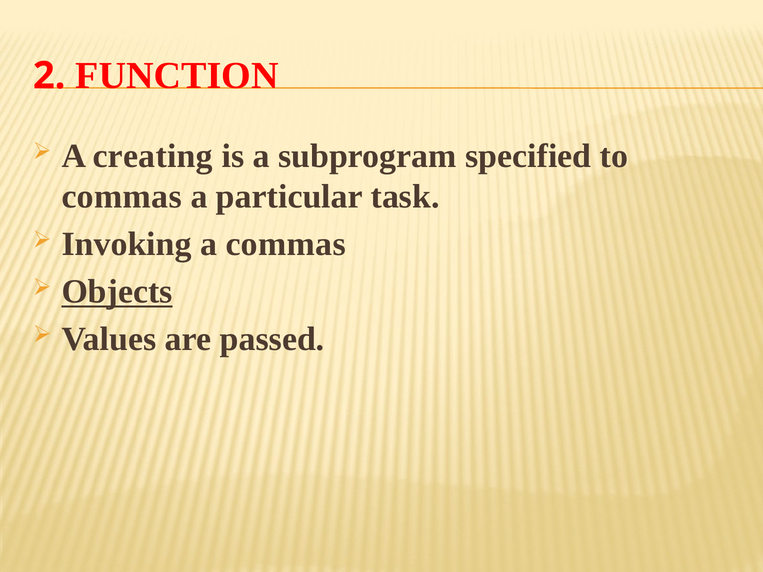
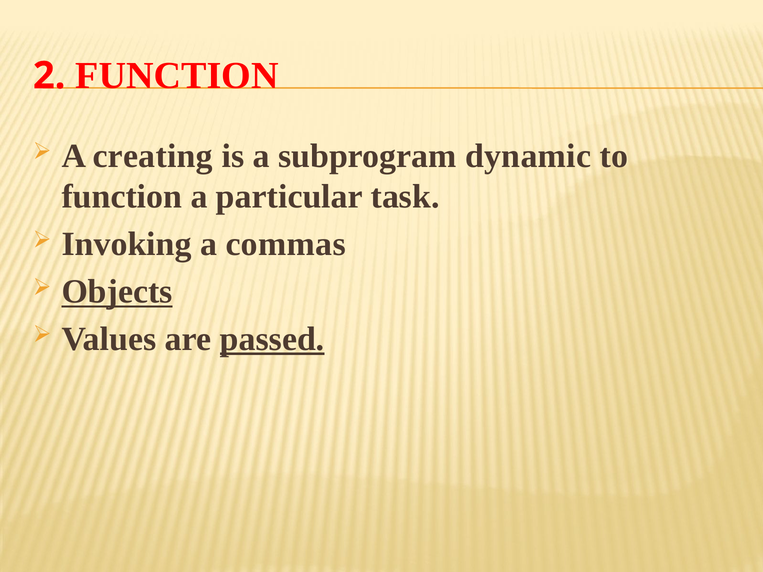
specified: specified -> dynamic
commas at (122, 197): commas -> function
passed underline: none -> present
